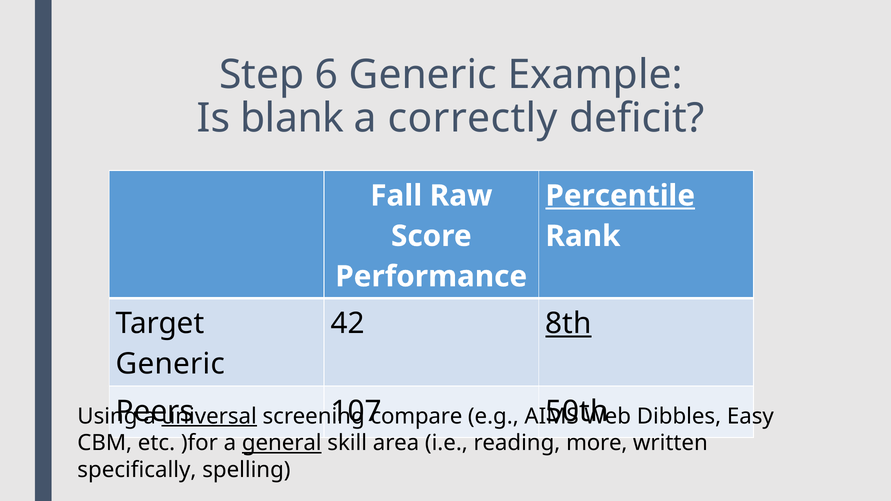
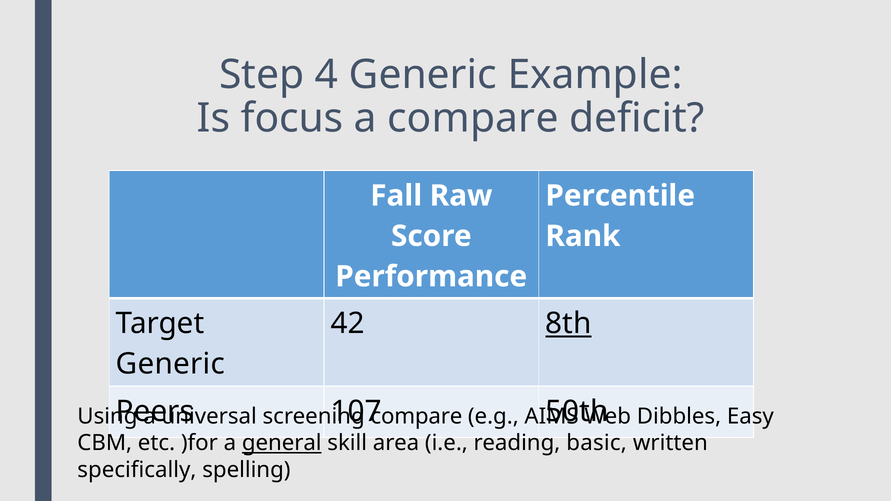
6: 6 -> 4
blank: blank -> focus
a correctly: correctly -> compare
Percentile underline: present -> none
universal underline: present -> none
more: more -> basic
